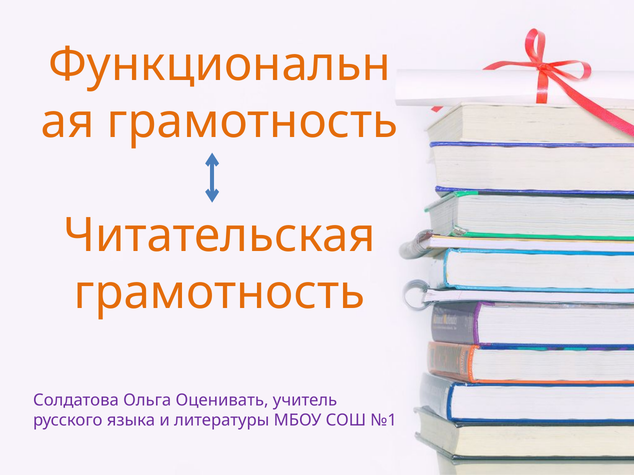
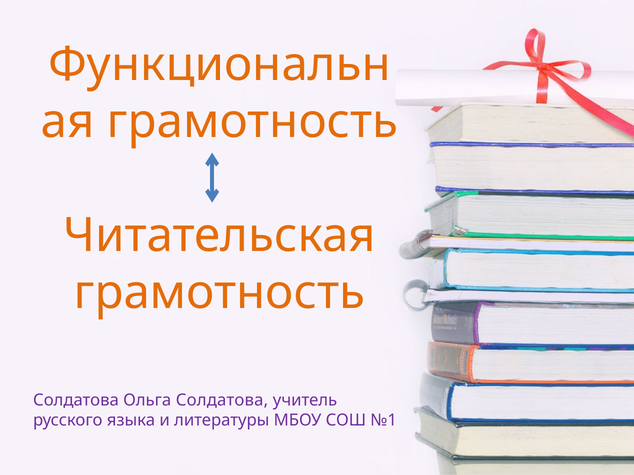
Ольга Оценивать: Оценивать -> Солдатова
